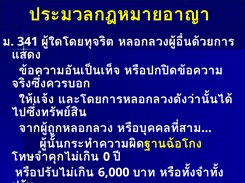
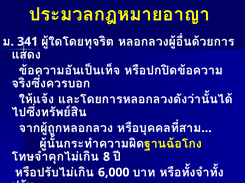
0: 0 -> 8
